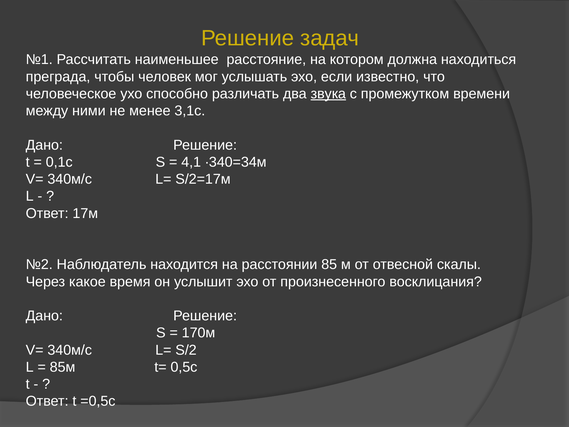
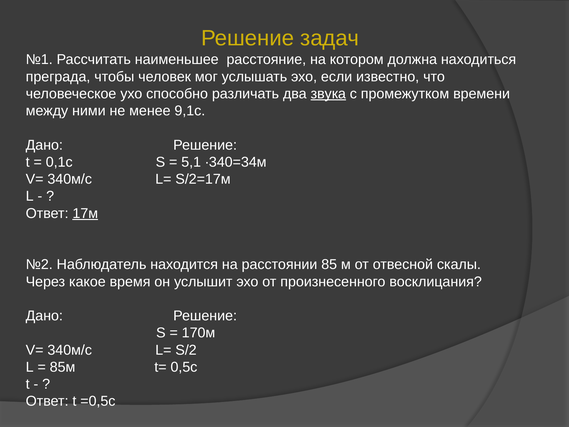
3,1с: 3,1с -> 9,1с
4,1: 4,1 -> 5,1
17м underline: none -> present
